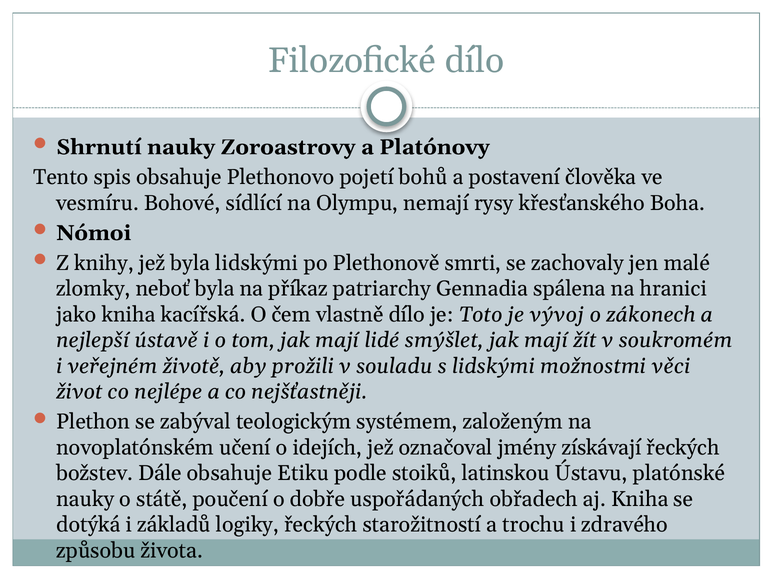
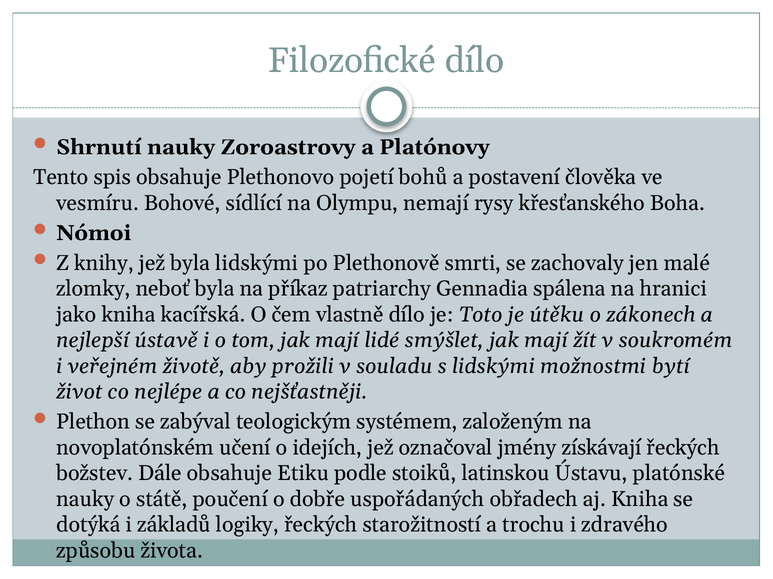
vývoj: vývoj -> útěku
věci: věci -> bytí
